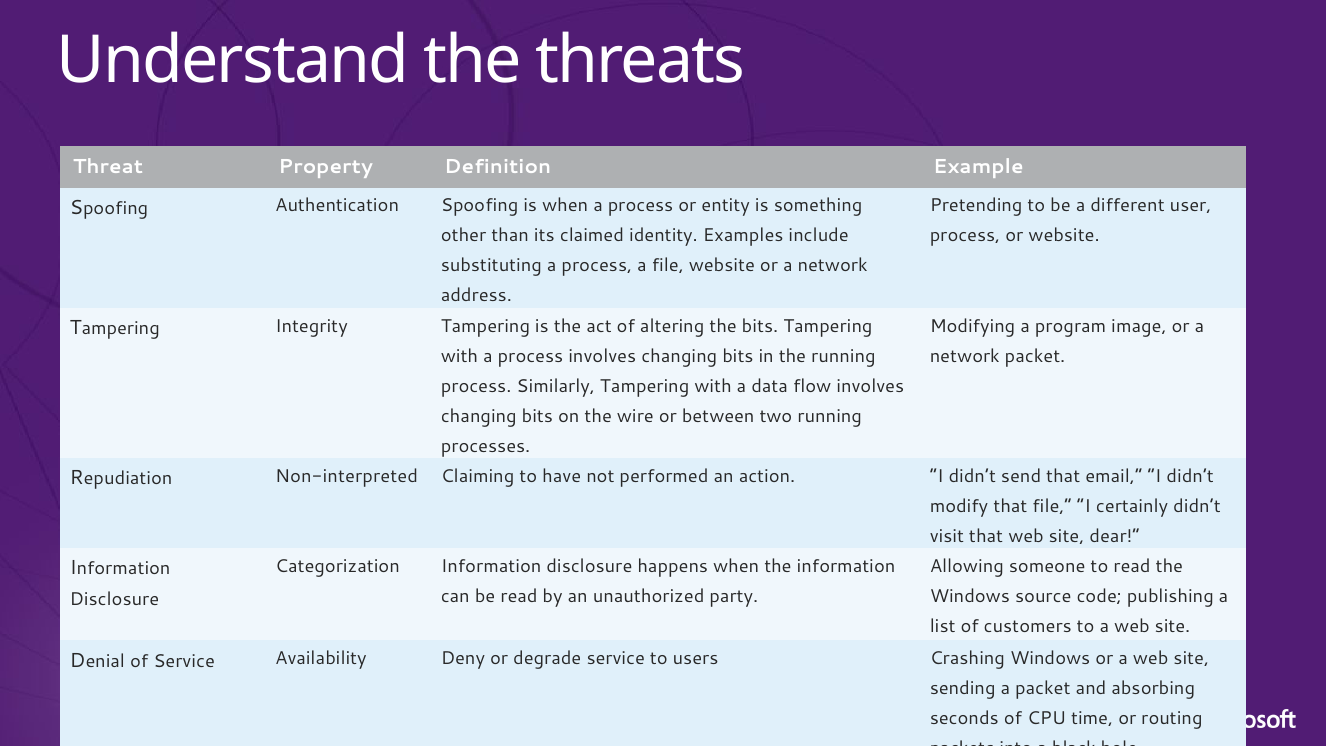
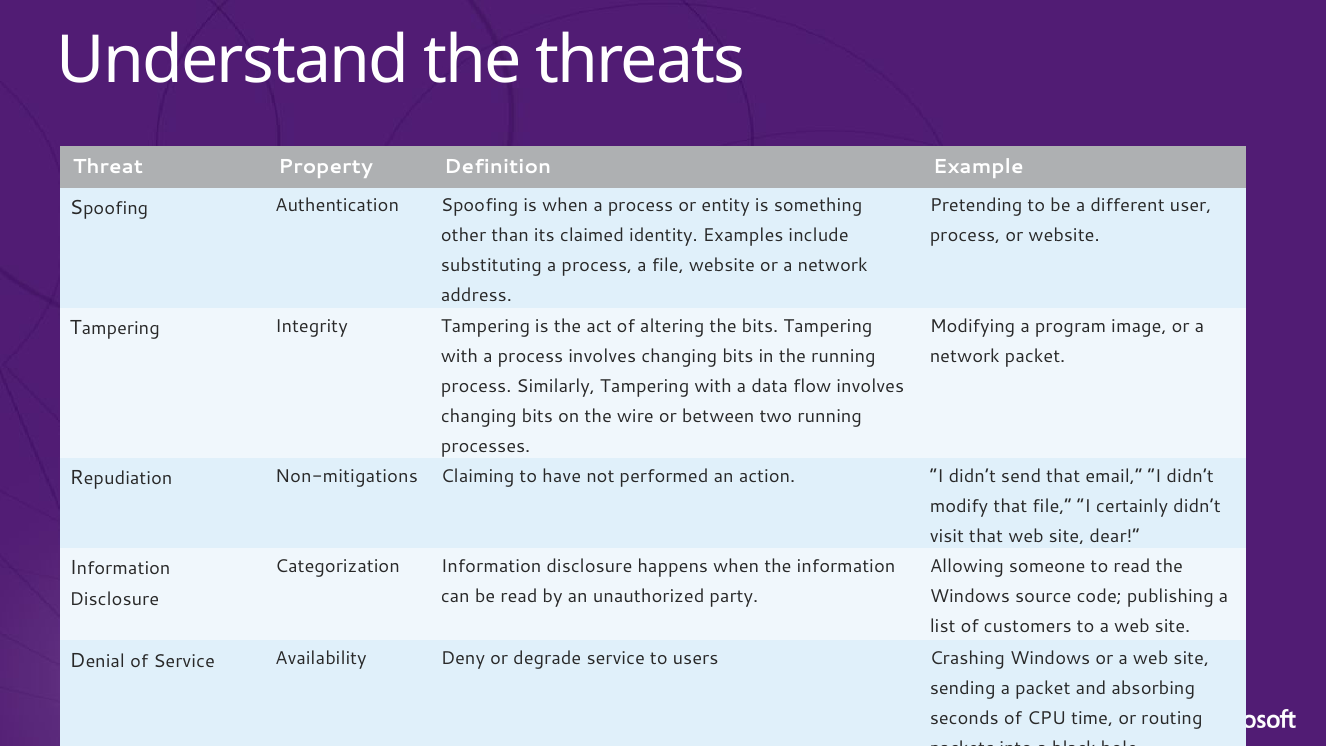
Non-interpreted: Non-interpreted -> Non-mitigations
